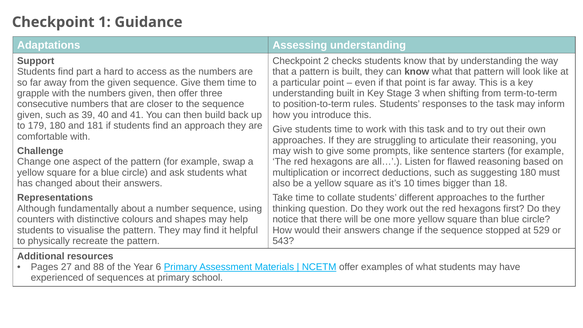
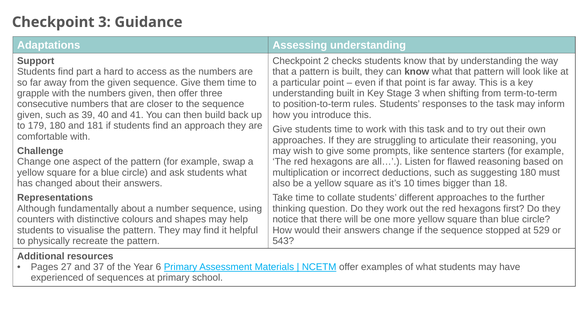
Checkpoint 1: 1 -> 3
88: 88 -> 37
